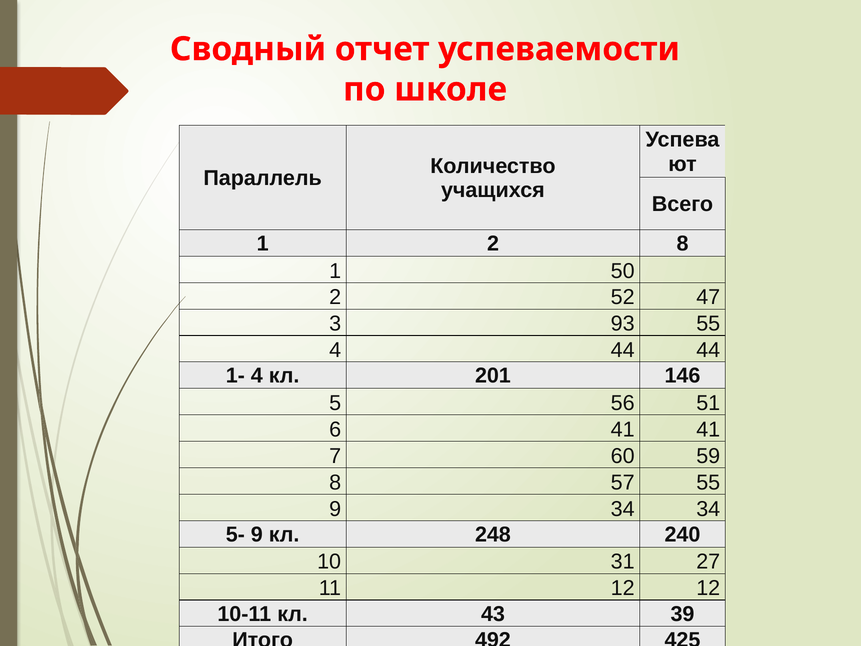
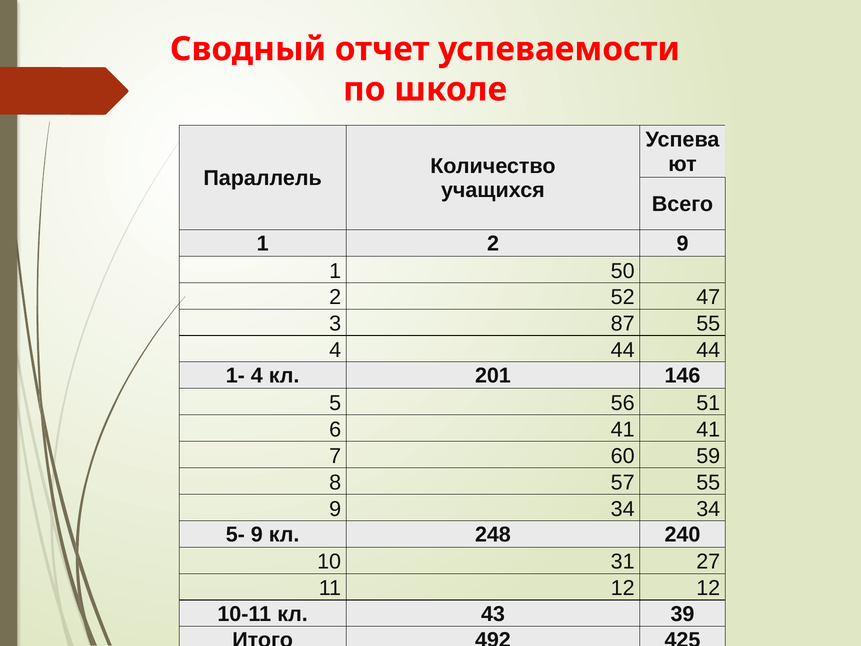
2 8: 8 -> 9
93: 93 -> 87
